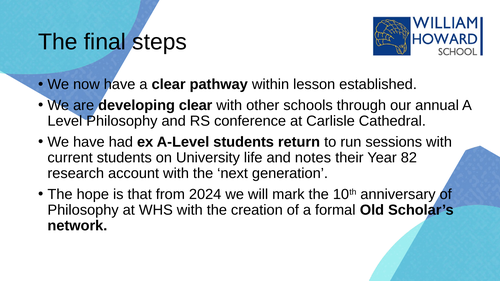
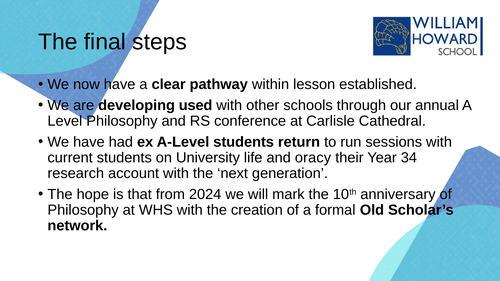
developing clear: clear -> used
notes: notes -> oracy
82: 82 -> 34
